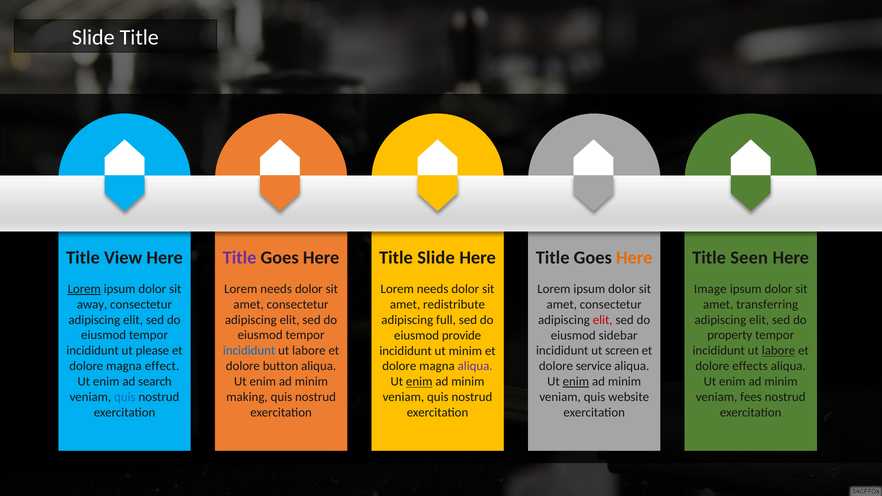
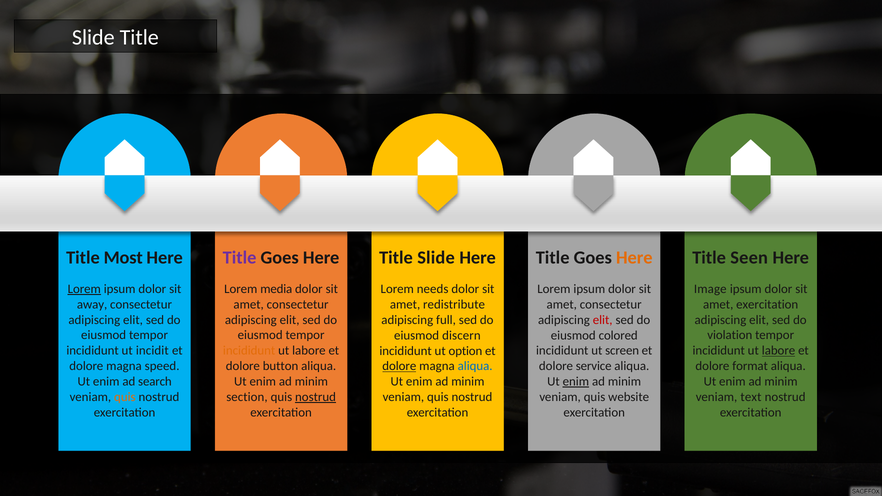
View: View -> Most
needs at (276, 289): needs -> media
amet transferring: transferring -> exercitation
property: property -> violation
provide: provide -> discern
sidebar: sidebar -> colored
please: please -> incidit
incididunt at (249, 351) colour: blue -> orange
ut minim: minim -> option
effect: effect -> speed
effects: effects -> format
dolore at (399, 366) underline: none -> present
aliqua at (475, 366) colour: purple -> blue
enim at (419, 382) underline: present -> none
quis at (125, 397) colour: blue -> orange
making: making -> section
nostrud at (316, 397) underline: none -> present
fees: fees -> text
